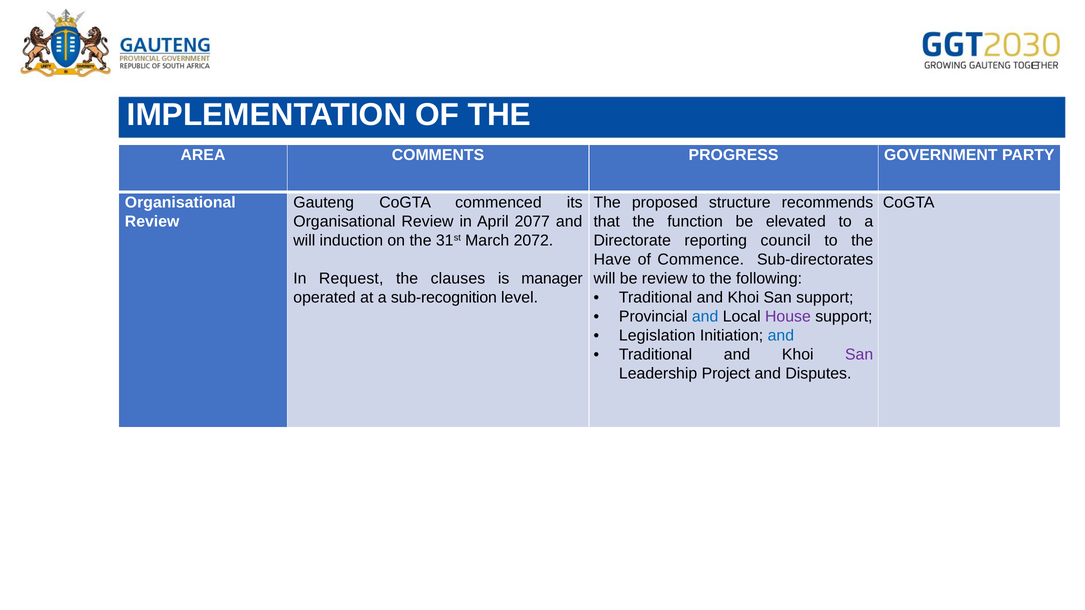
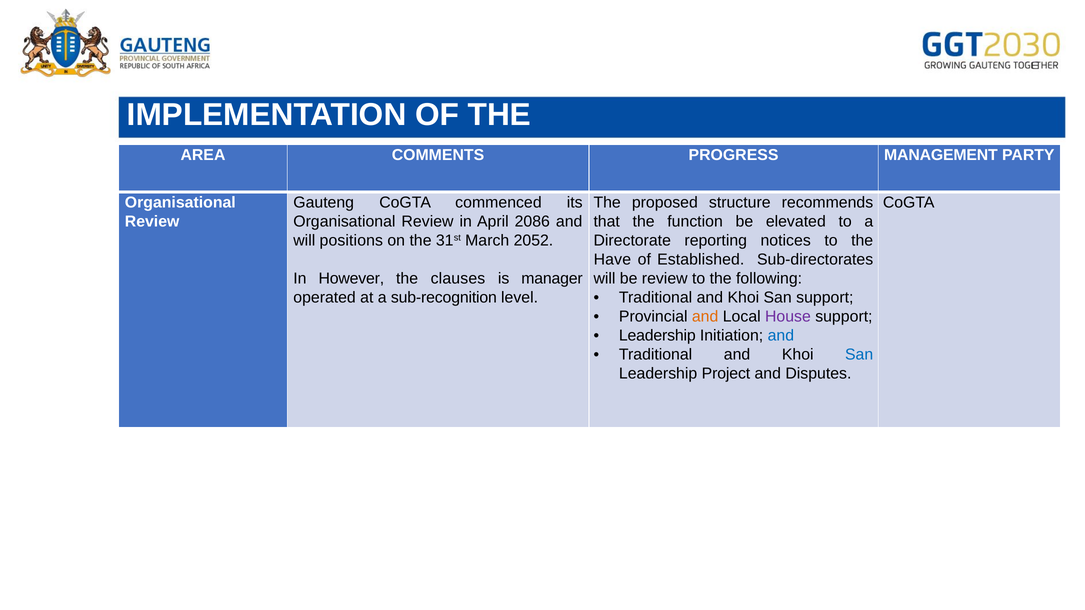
GOVERNMENT: GOVERNMENT -> MANAGEMENT
2077: 2077 -> 2086
induction: induction -> positions
2072: 2072 -> 2052
council: council -> notices
Commence: Commence -> Established
Request: Request -> However
and at (705, 317) colour: blue -> orange
Legislation at (657, 336): Legislation -> Leadership
San at (859, 355) colour: purple -> blue
